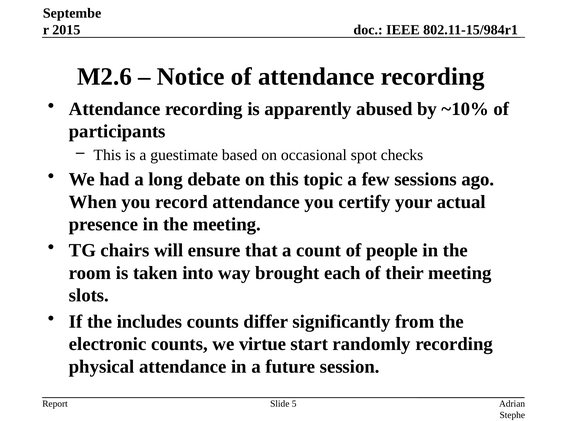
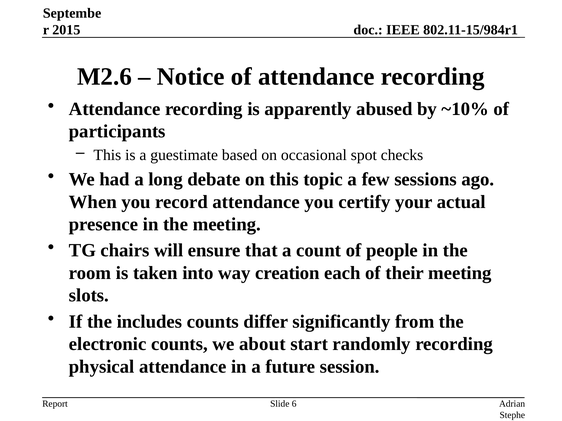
brought: brought -> creation
virtue: virtue -> about
5: 5 -> 6
